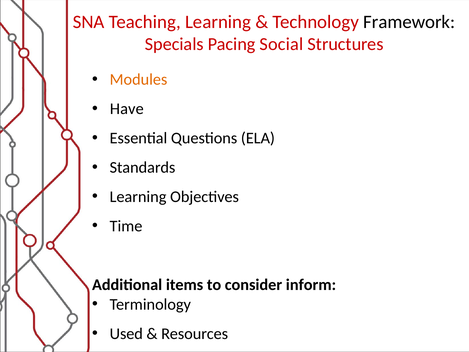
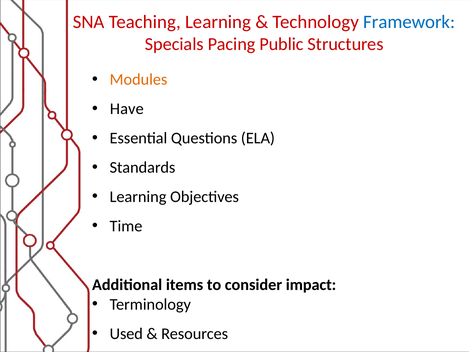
Framework colour: black -> blue
Social: Social -> Public
inform: inform -> impact
